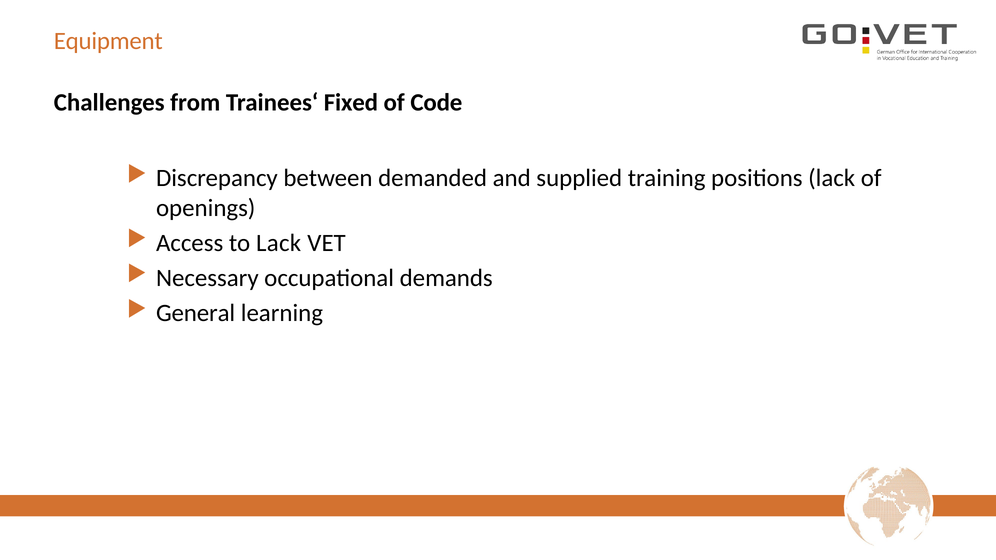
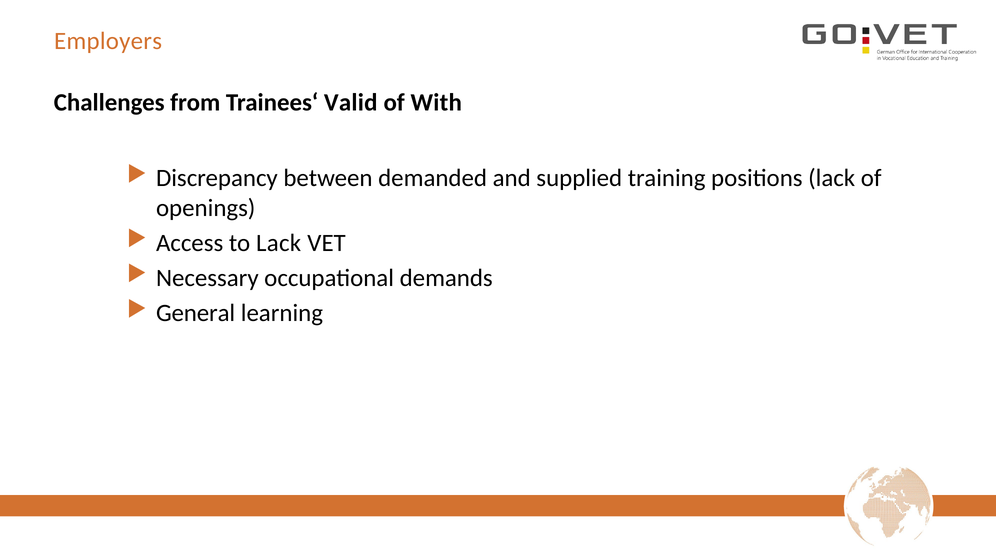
Equipment: Equipment -> Employers
Fixed: Fixed -> Valid
Code: Code -> With
